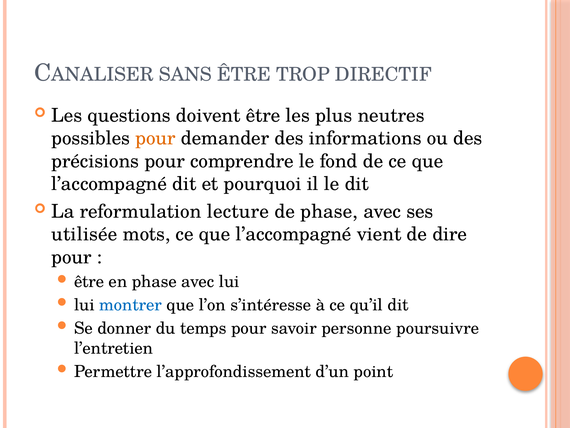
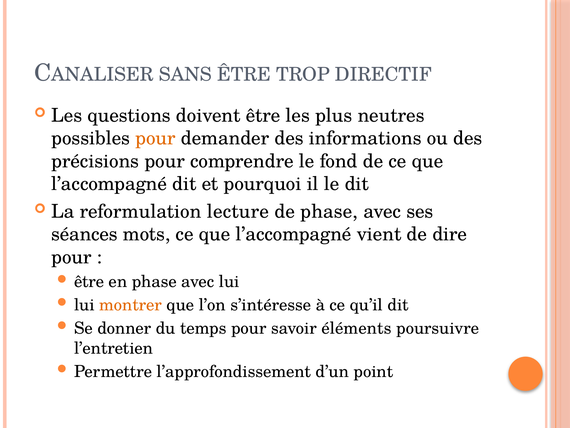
utilisée: utilisée -> séances
montrer colour: blue -> orange
personne: personne -> éléments
